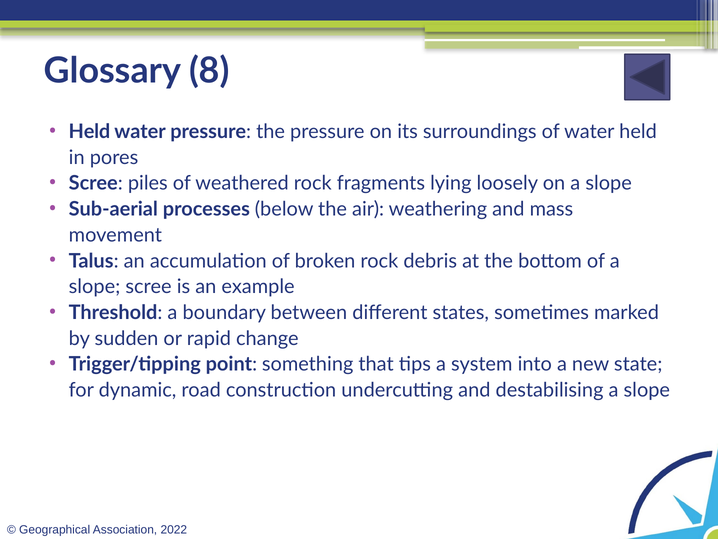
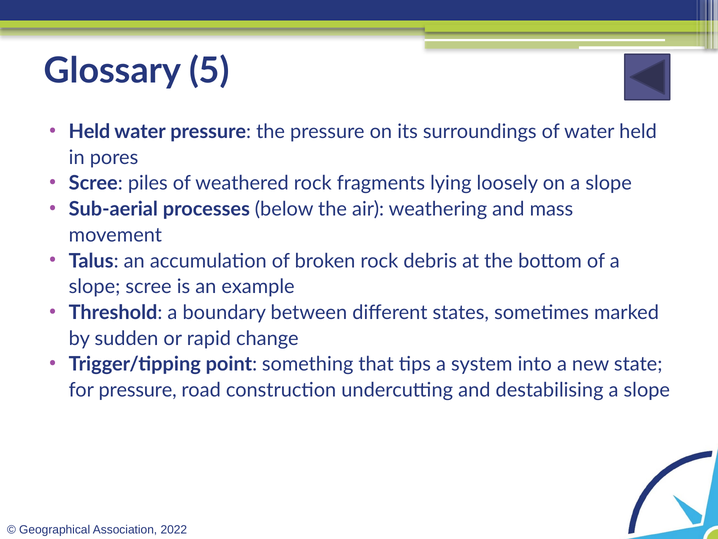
8: 8 -> 5
for dynamic: dynamic -> pressure
